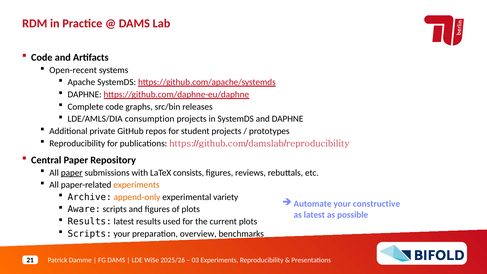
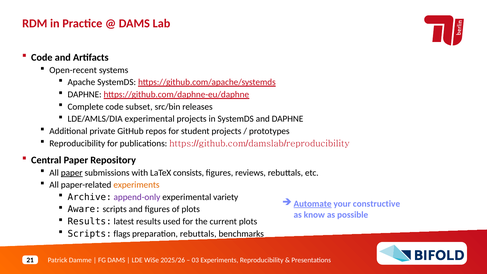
graphs: graphs -> subset
LDE/AMLS/DIA consumption: consumption -> experimental
append-only colour: orange -> purple
Automate underline: none -> present
as latest: latest -> know
Scripts your: your -> flags
preparation overview: overview -> rebuttals
